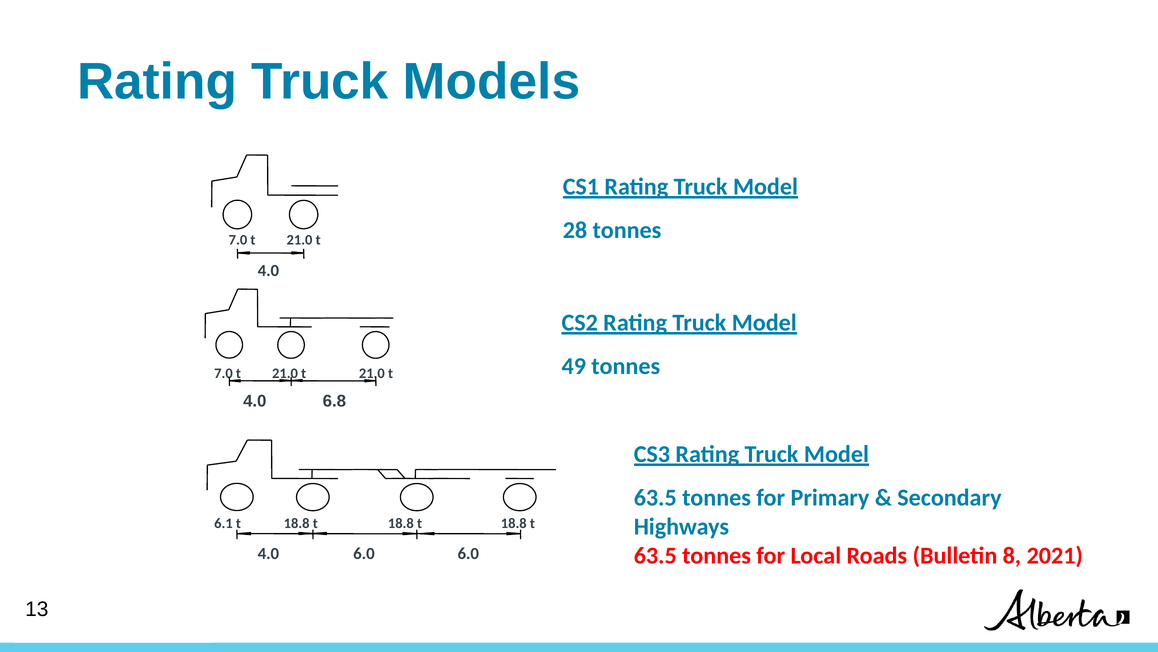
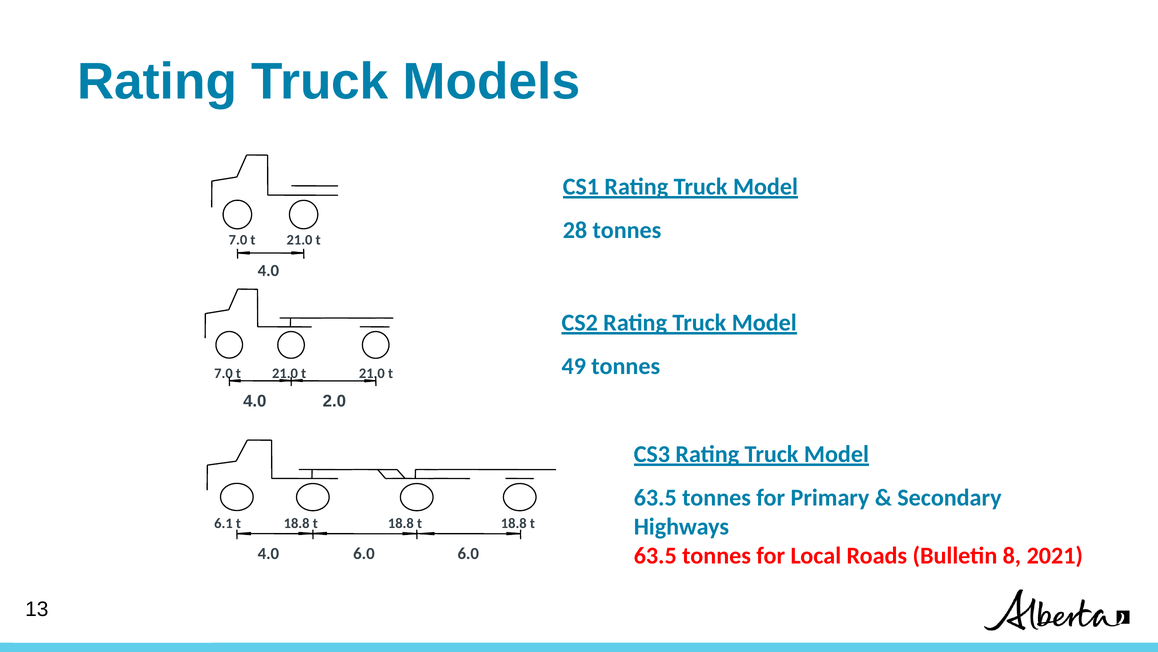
6.8: 6.8 -> 2.0
